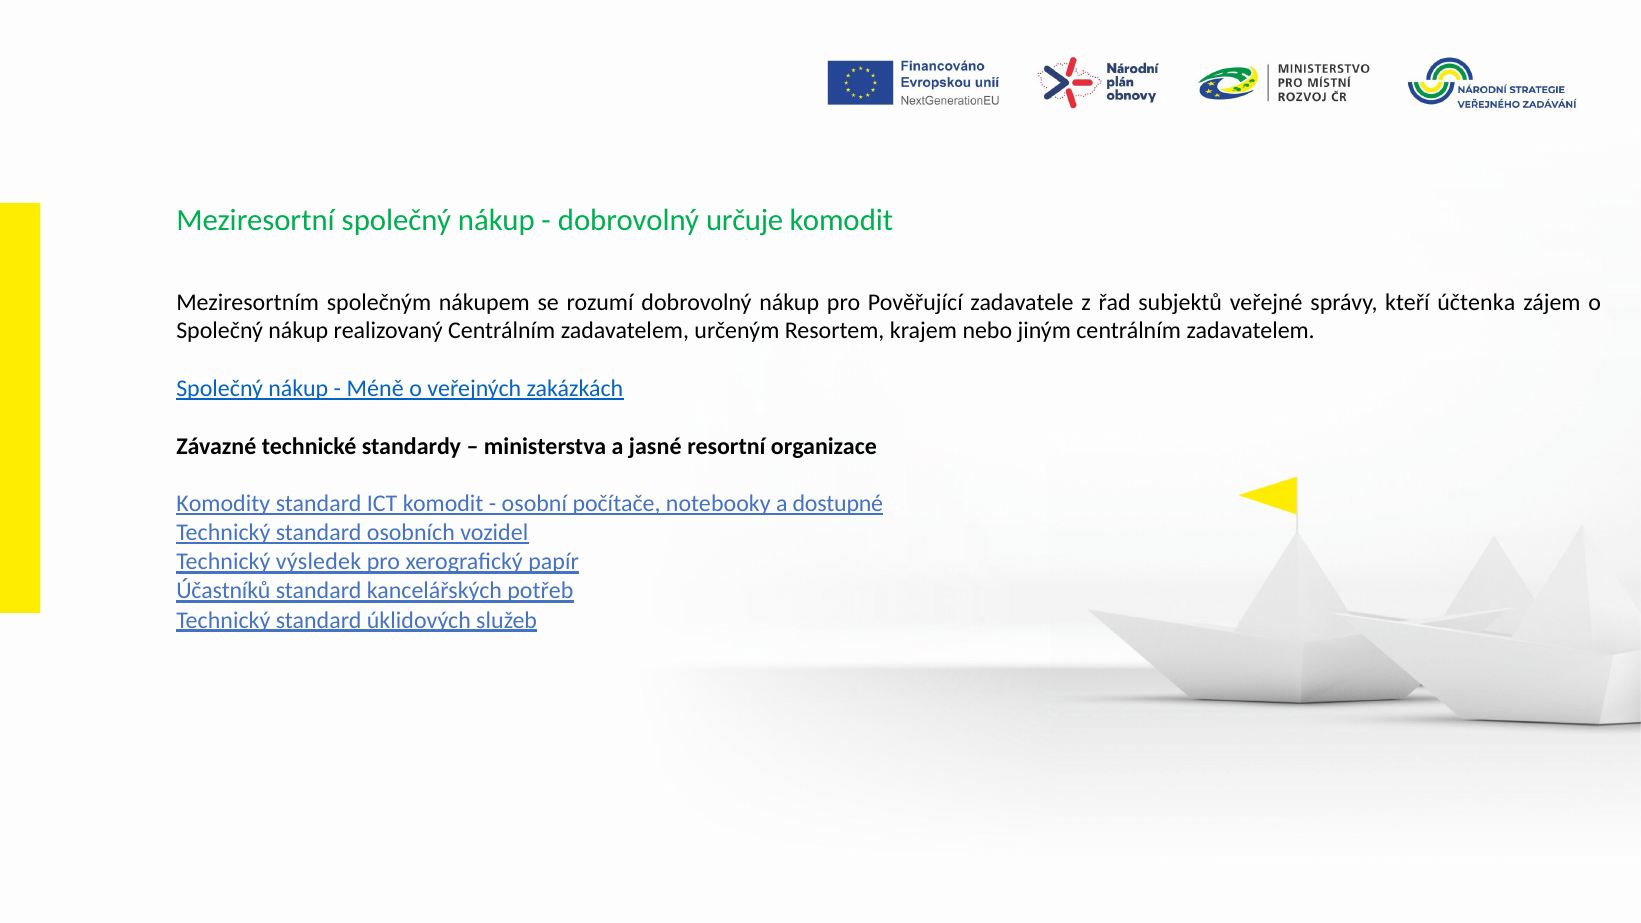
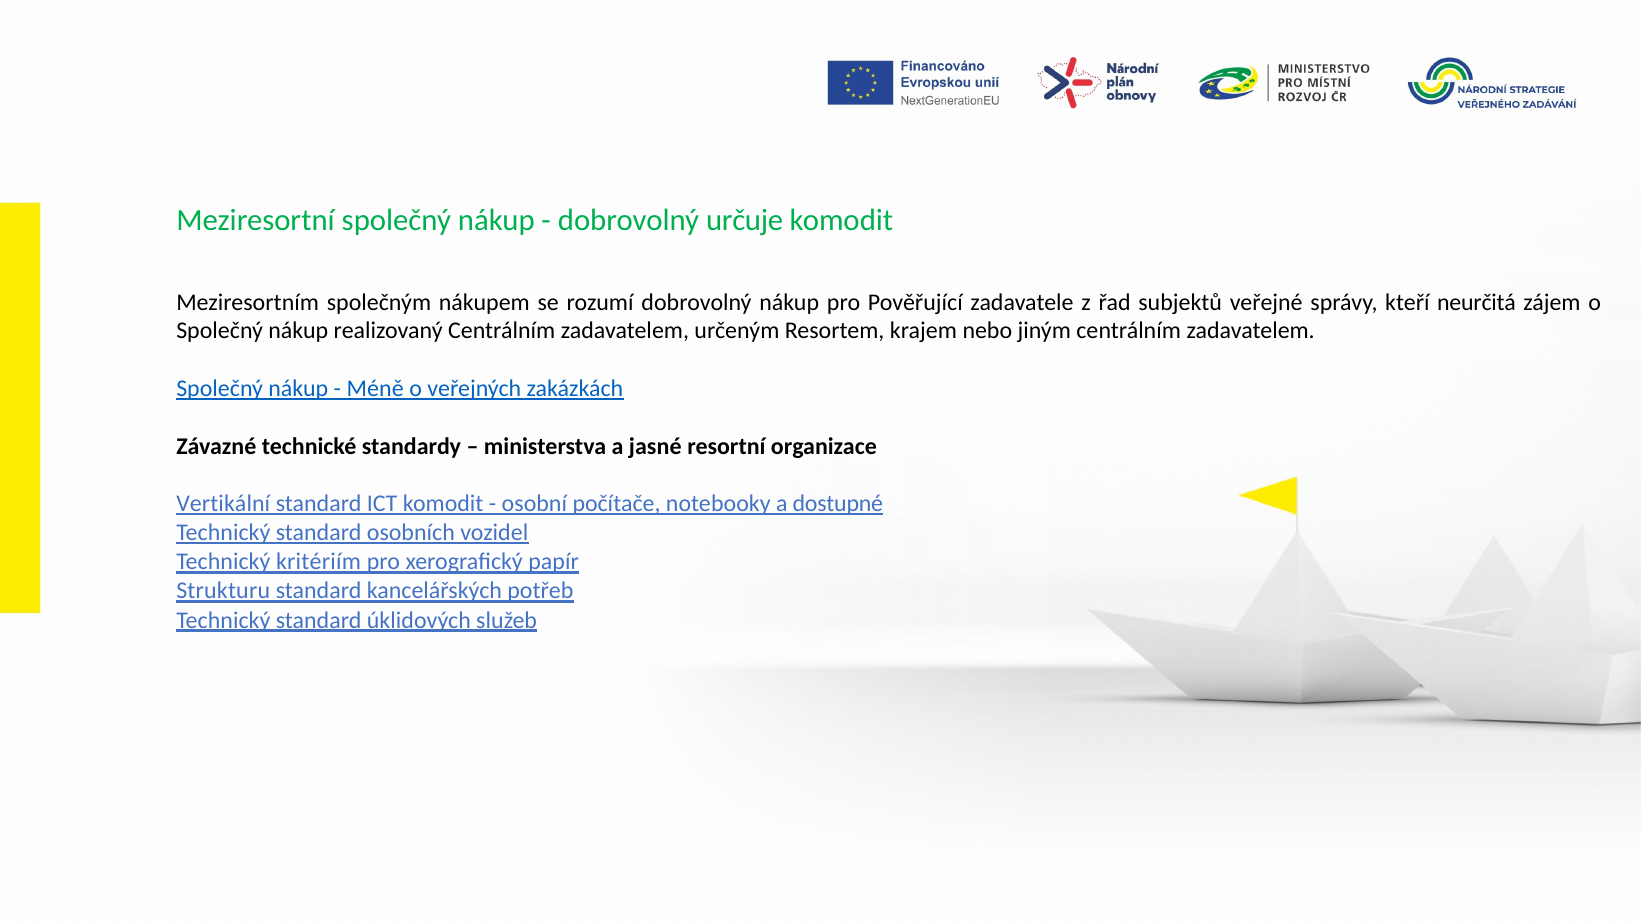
účtenka: účtenka -> neurčitá
Komodity: Komodity -> Vertikální
výsledek: výsledek -> kritériím
Účastníků: Účastníků -> Strukturu
